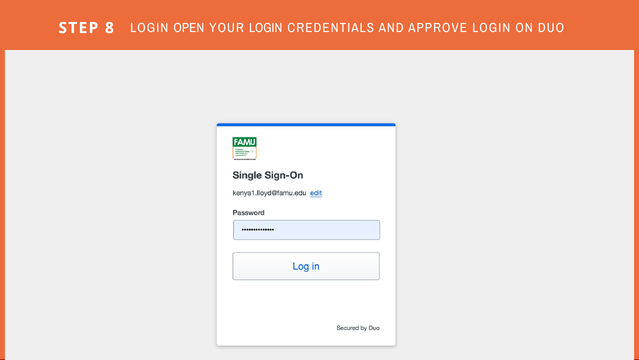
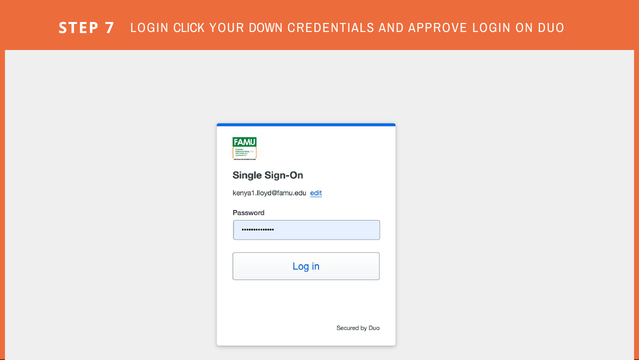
8: 8 -> 7
OPEN: OPEN -> CLICK
YOUR LOGIN: LOGIN -> DOWN
